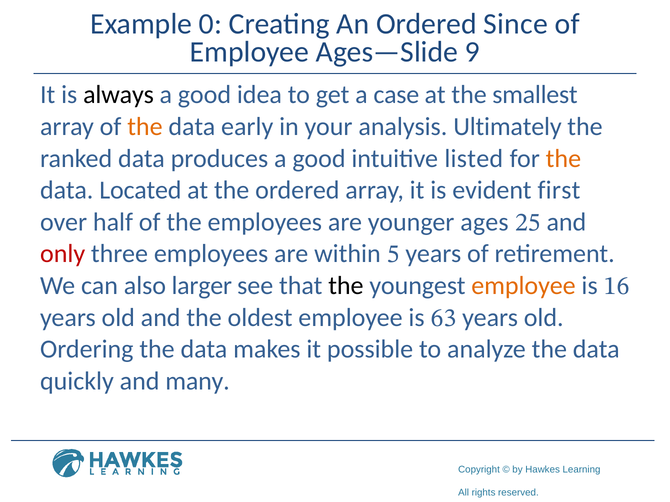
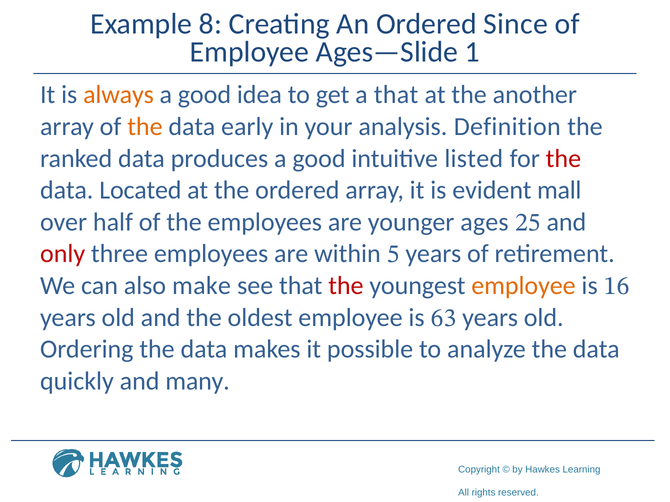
0: 0 -> 8
9: 9 -> 1
always colour: black -> orange
a case: case -> that
smallest: smallest -> another
Ultimately: Ultimately -> Definition
the at (563, 159) colour: orange -> red
first: first -> mall
larger: larger -> make
the at (346, 286) colour: black -> red
